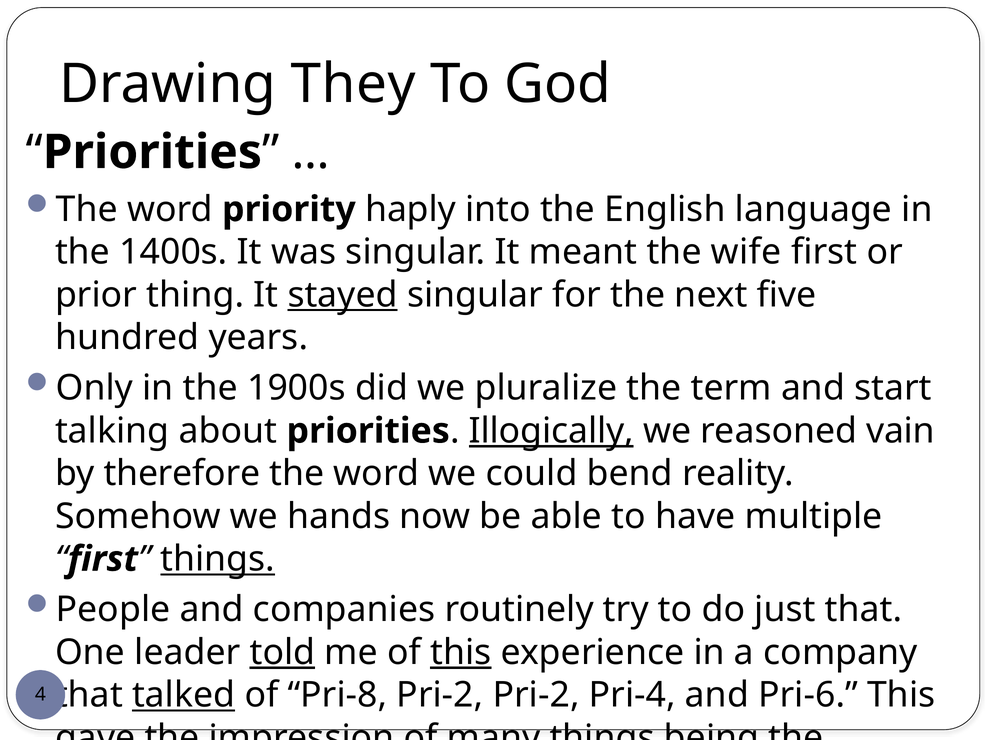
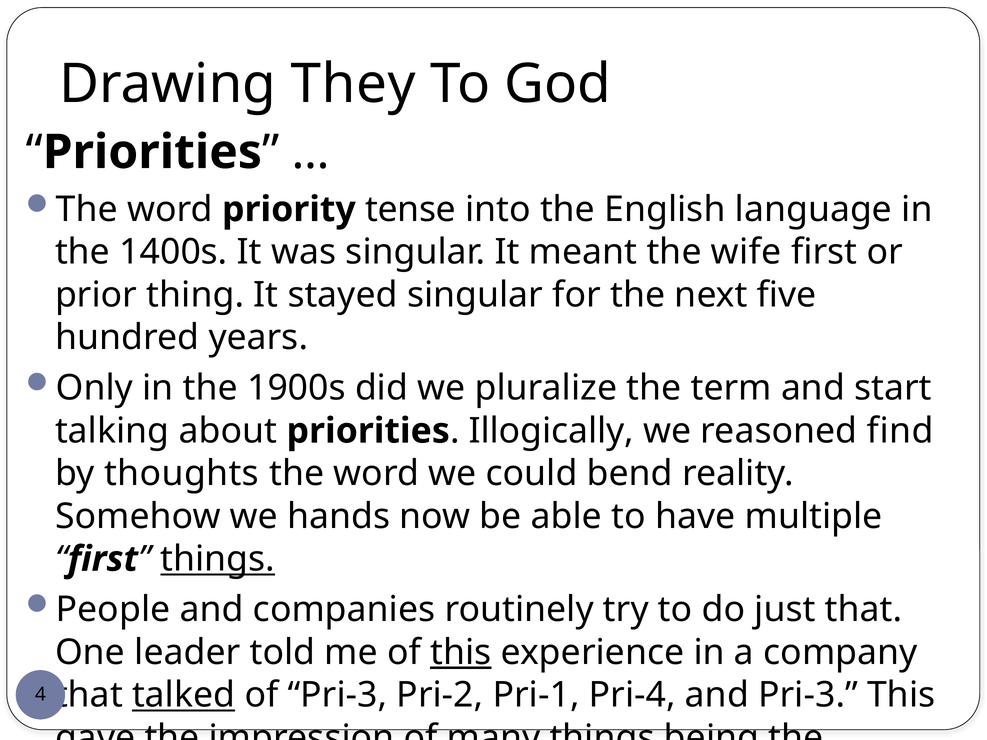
haply: haply -> tense
stayed underline: present -> none
Illogically underline: present -> none
vain: vain -> find
therefore: therefore -> thoughts
told underline: present -> none
of Pri-8: Pri-8 -> Pri-3
Pri-2 Pri-2: Pri-2 -> Pri-1
and Pri-6: Pri-6 -> Pri-3
